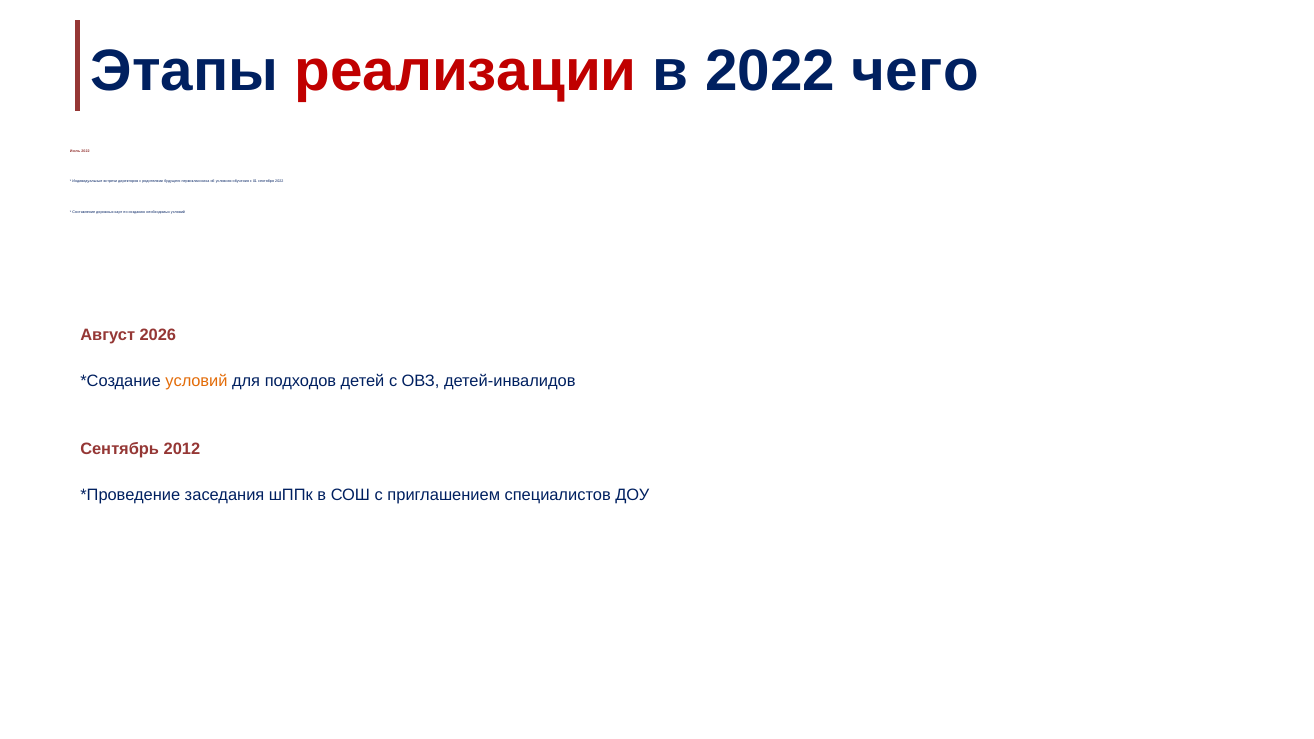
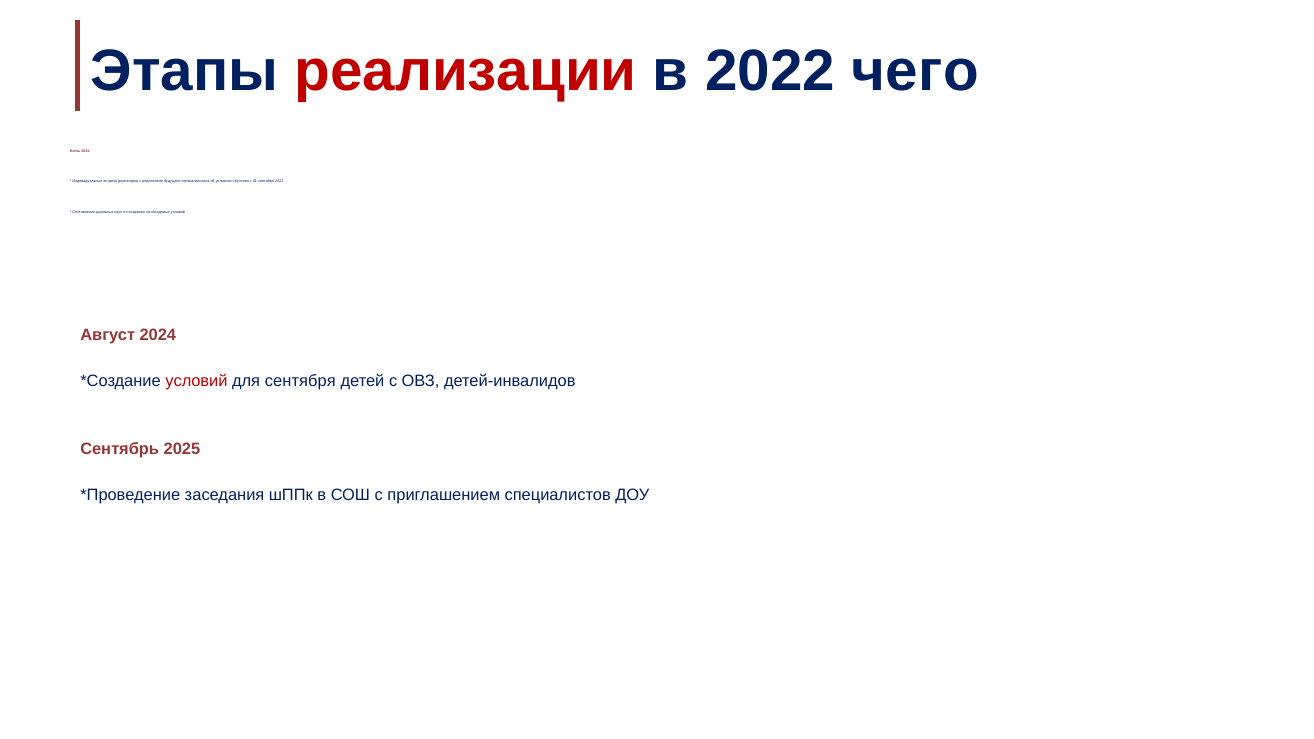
2026: 2026 -> 2024
условий at (196, 381) colour: orange -> red
для подходов: подходов -> сентября
2012: 2012 -> 2025
